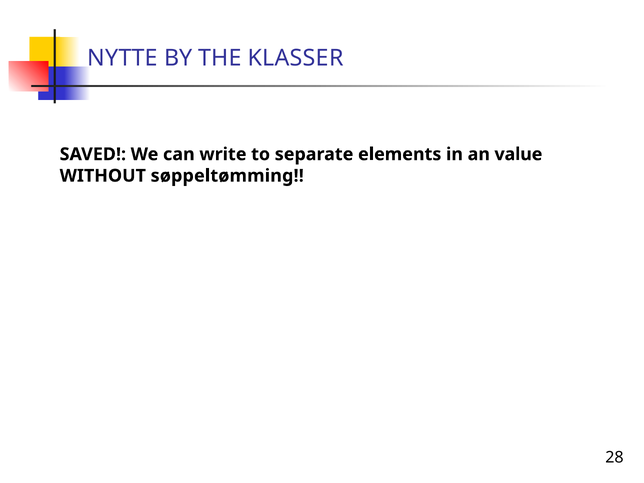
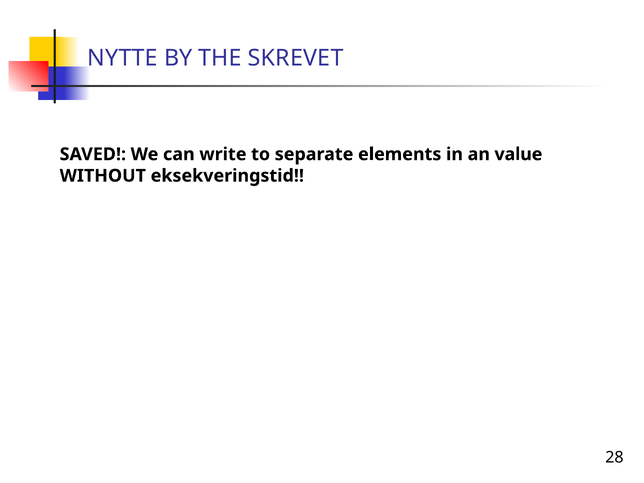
KLASSER: KLASSER -> SKREVET
søppeltømming: søppeltømming -> eksekveringstid
